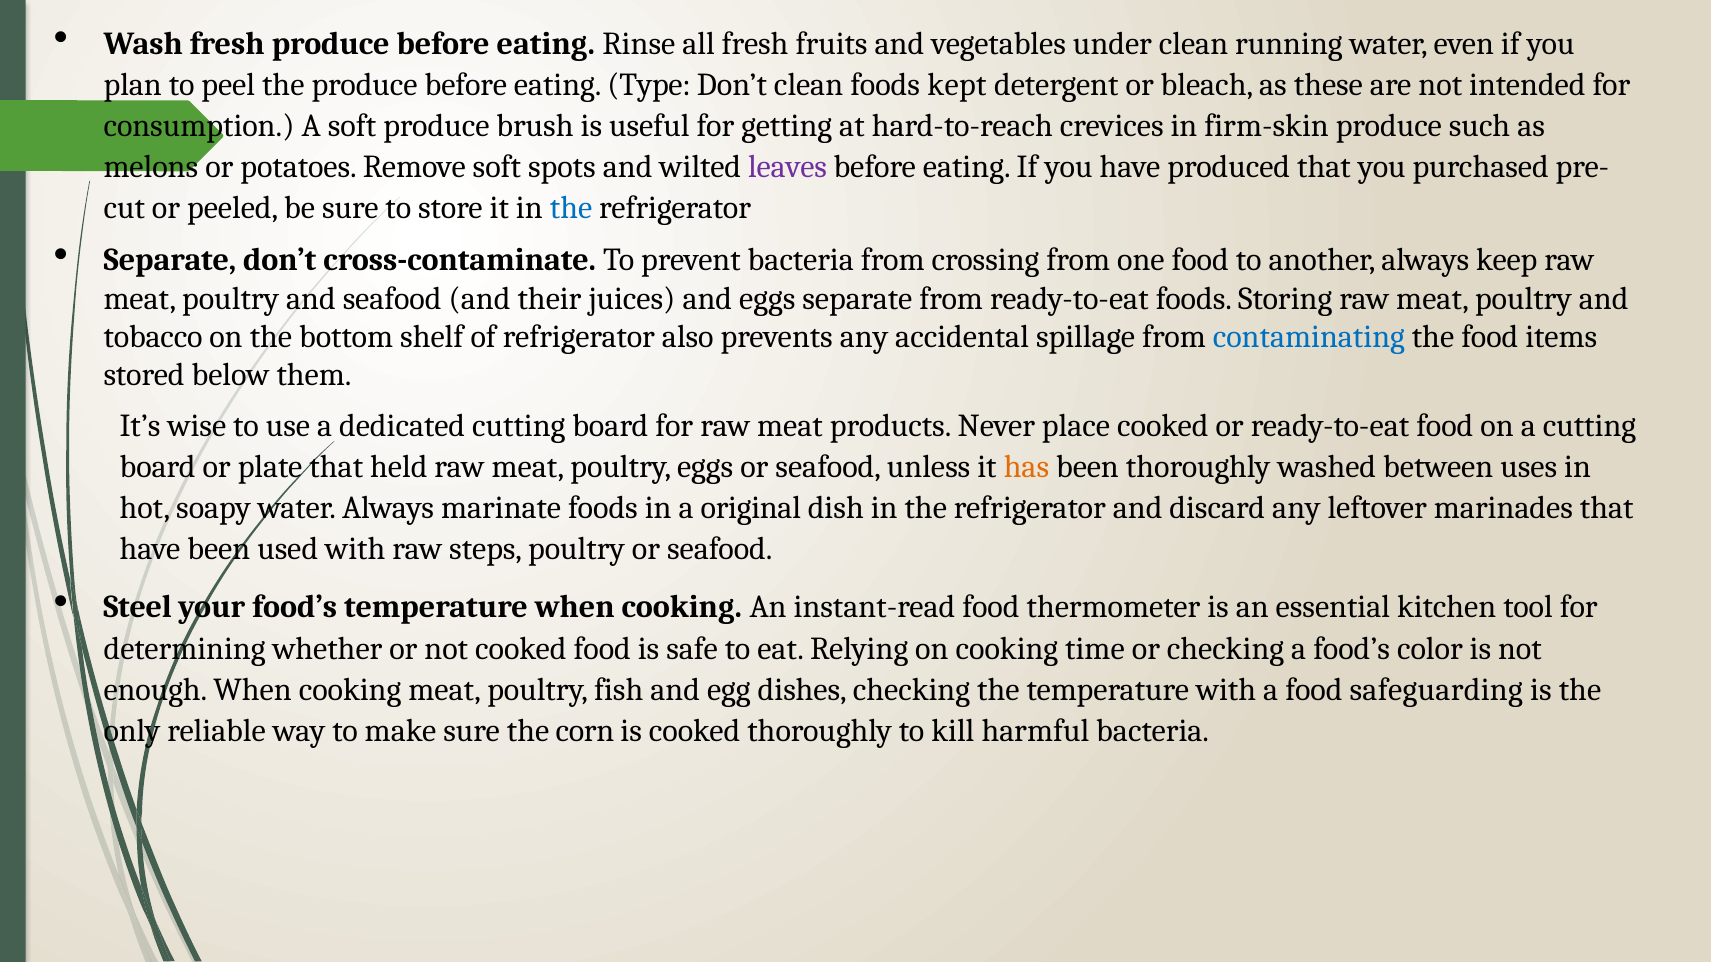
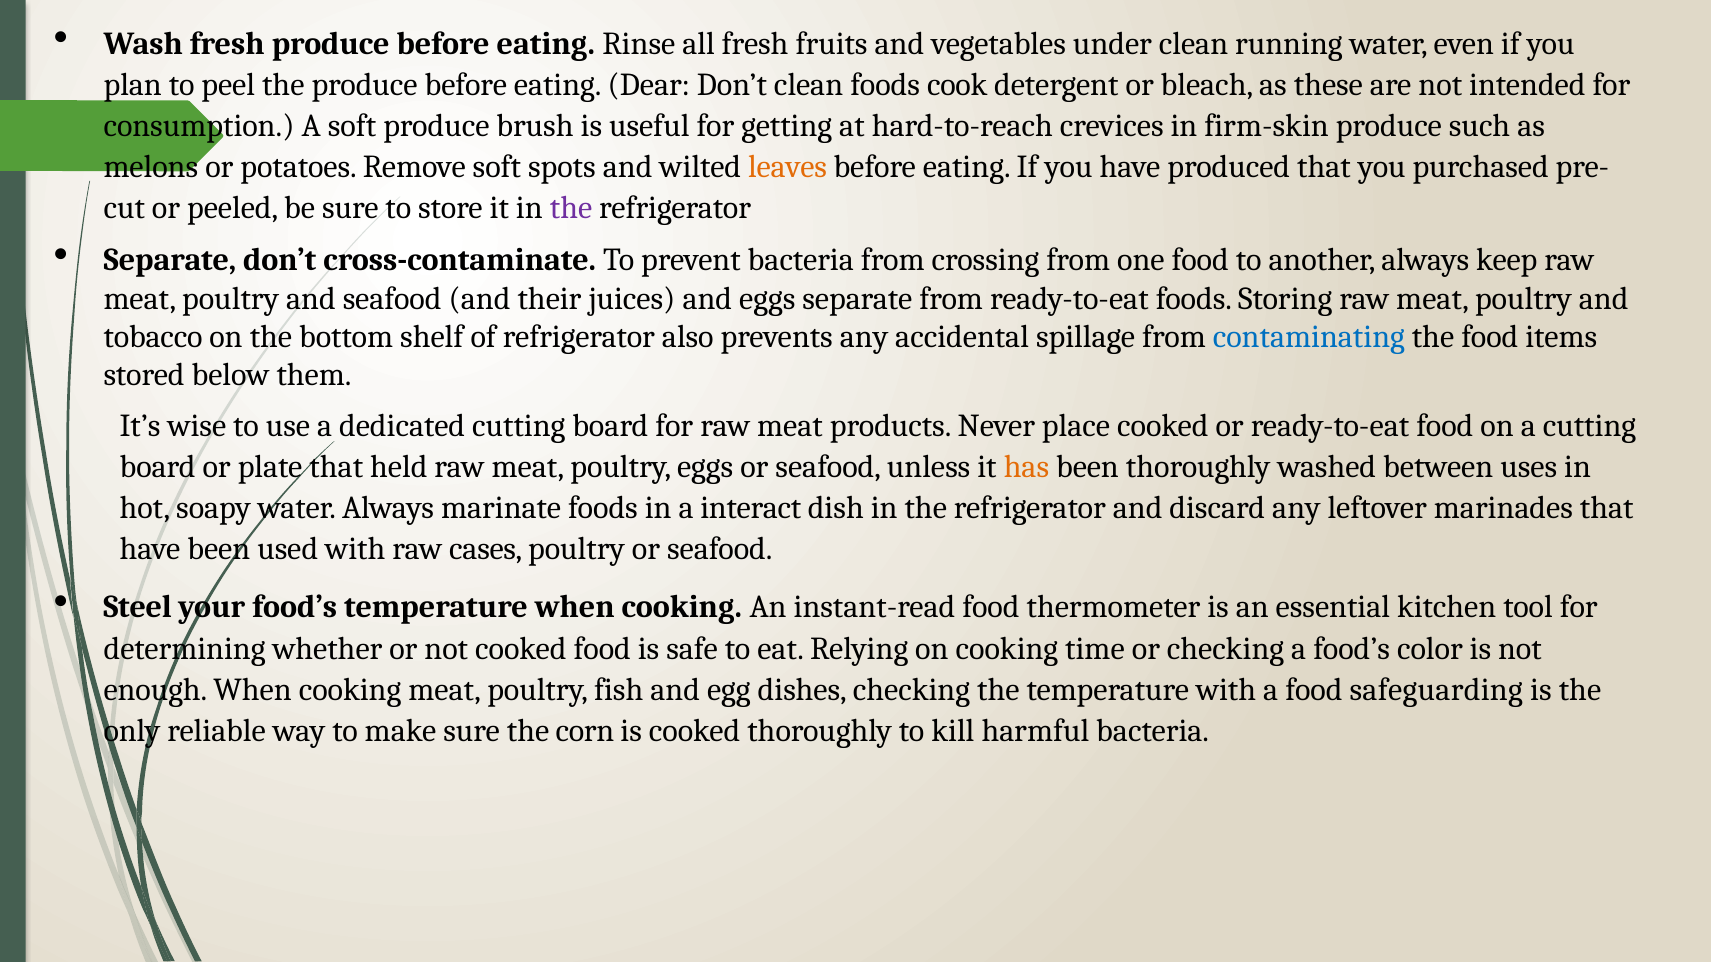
Type: Type -> Dear
kept: kept -> cook
leaves colour: purple -> orange
the at (571, 208) colour: blue -> purple
original: original -> interact
steps: steps -> cases
